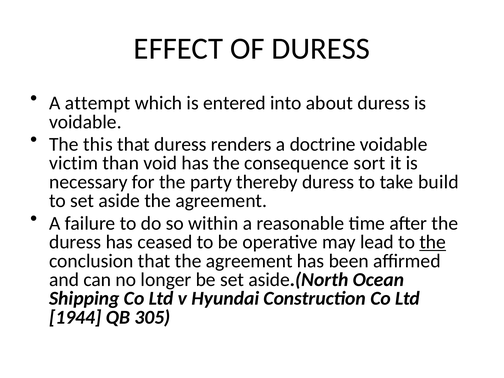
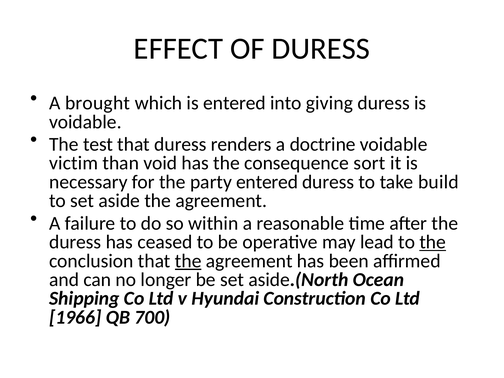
attempt: attempt -> brought
about: about -> giving
this: this -> test
party thereby: thereby -> entered
the at (188, 261) underline: none -> present
1944: 1944 -> 1966
305: 305 -> 700
